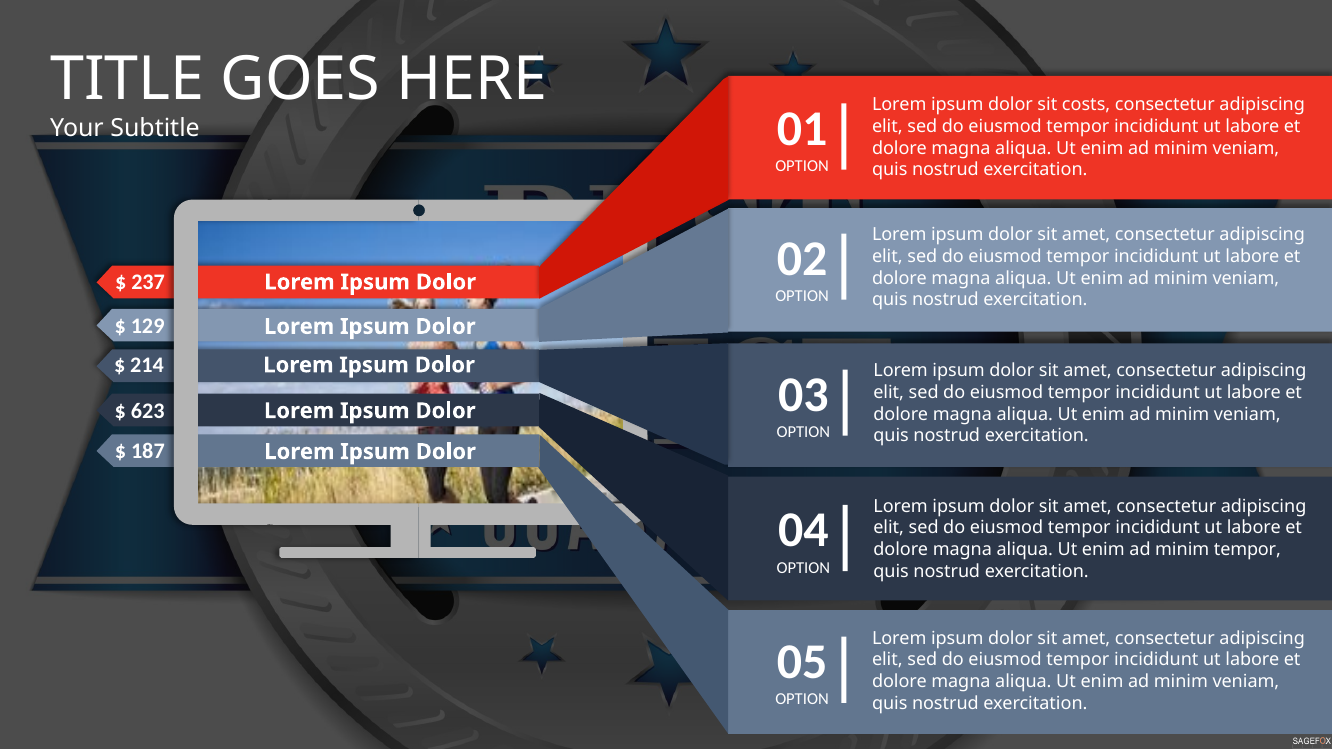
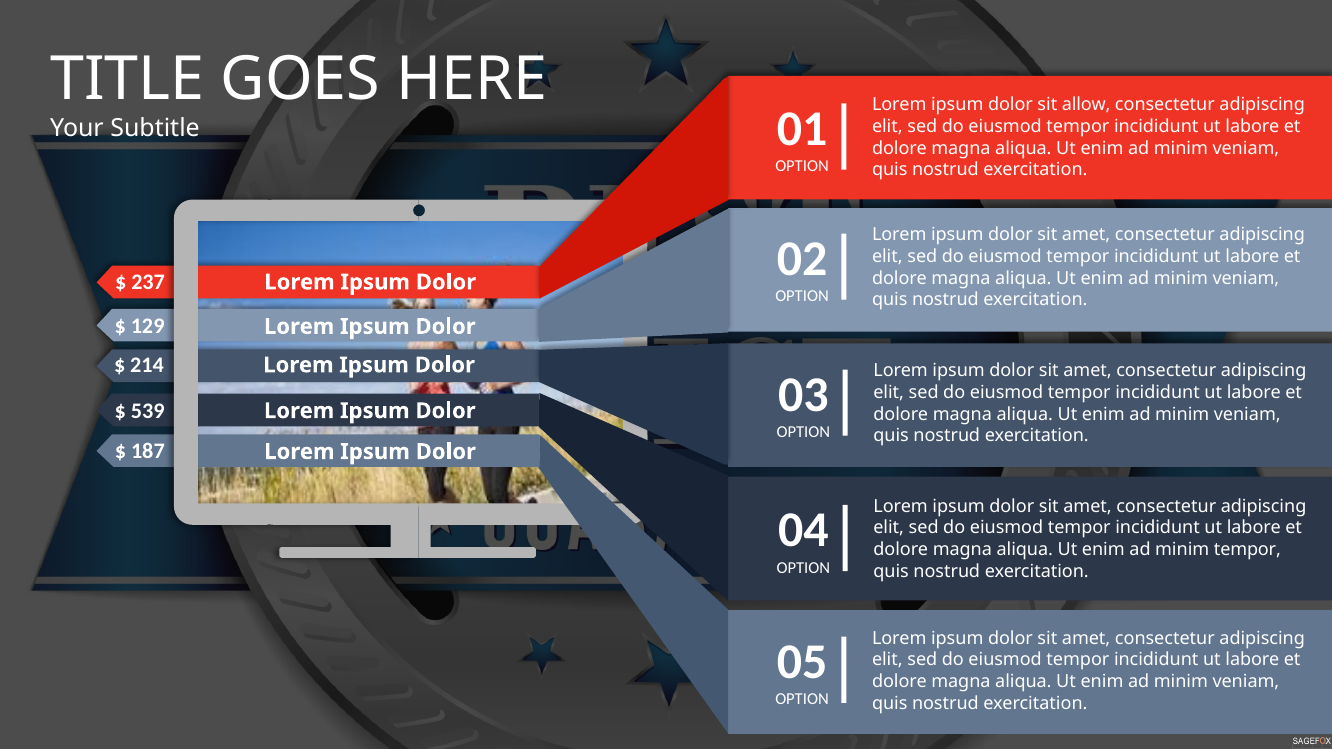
costs: costs -> allow
623: 623 -> 539
